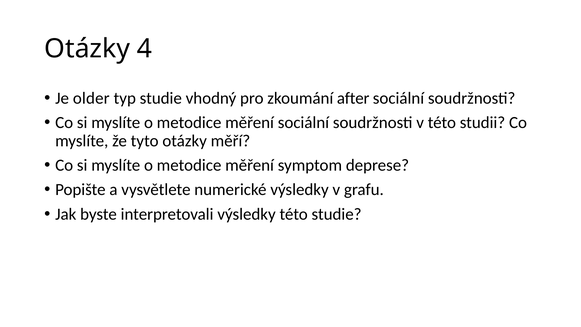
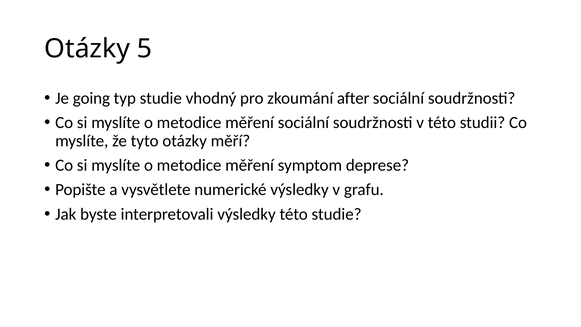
4: 4 -> 5
older: older -> going
